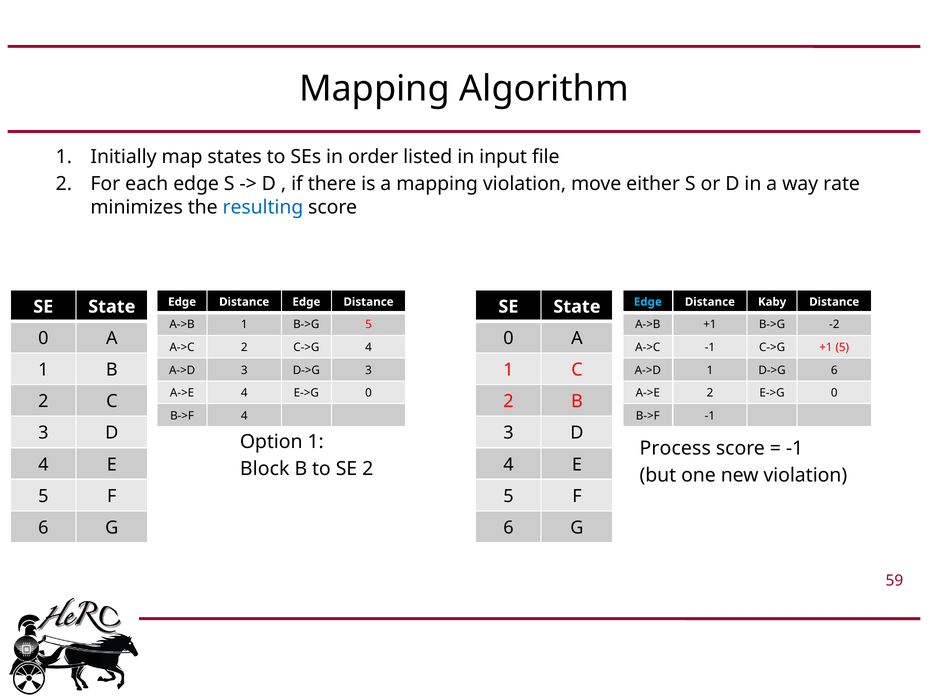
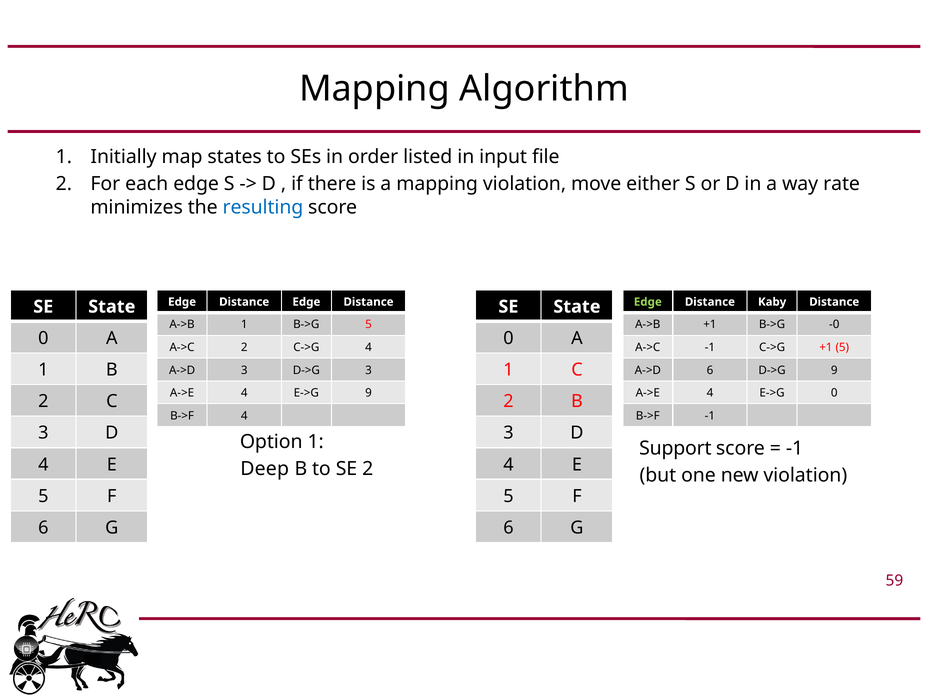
Edge at (648, 302) colour: light blue -> light green
-2: -2 -> -0
A->D 1: 1 -> 6
D->G 6: 6 -> 9
4 E->G 0: 0 -> 9
2 at (710, 393): 2 -> 4
Process: Process -> Support
Block: Block -> Deep
